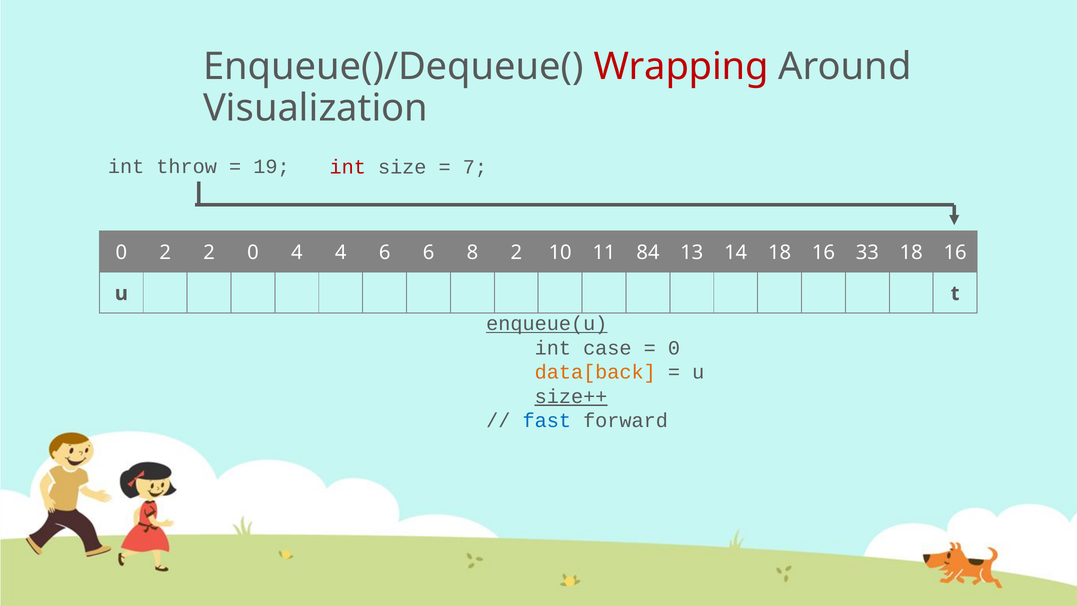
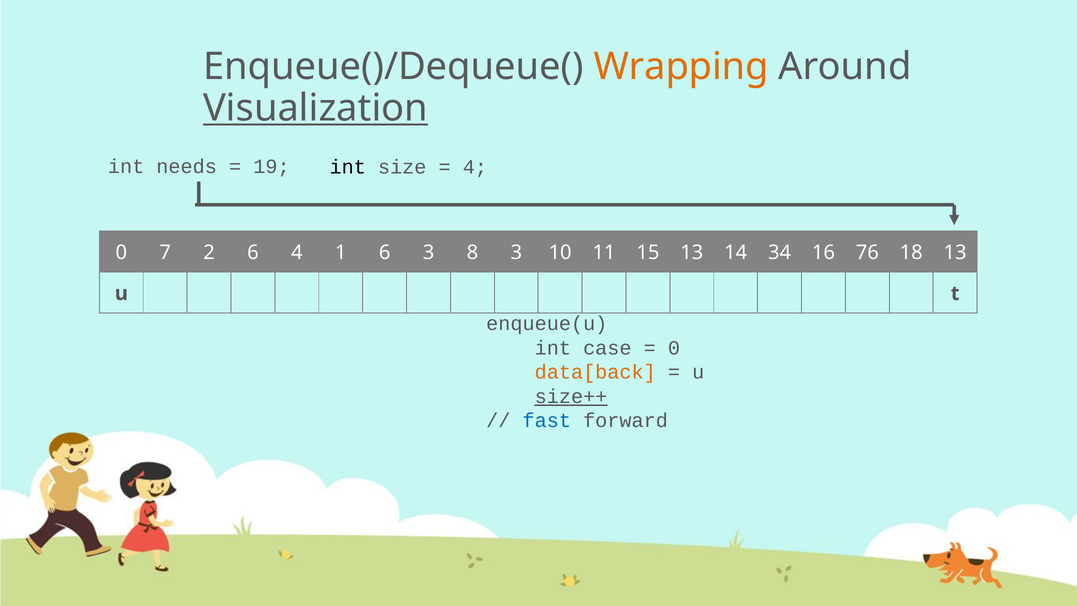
Wrapping colour: red -> orange
Visualization underline: none -> present
throw: throw -> needs
int at (348, 167) colour: red -> black
7 at (475, 167): 7 -> 4
0 2: 2 -> 7
2 0: 0 -> 6
4 4: 4 -> 1
6 6: 6 -> 3
8 2: 2 -> 3
84: 84 -> 15
14 18: 18 -> 34
33: 33 -> 76
16 at (955, 252): 16 -> 13
enqueue(u underline: present -> none
